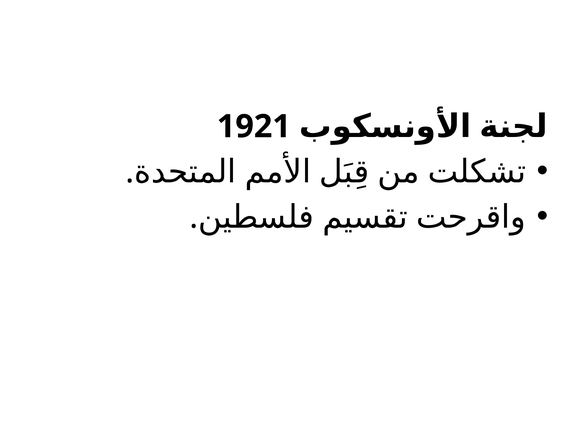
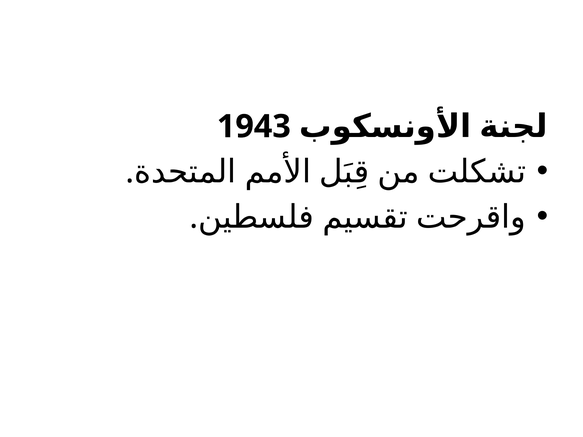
1921: 1921 -> 1943
